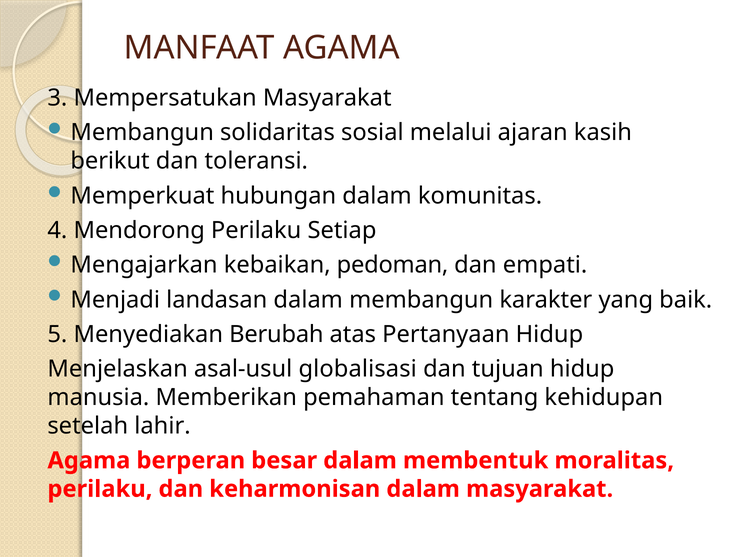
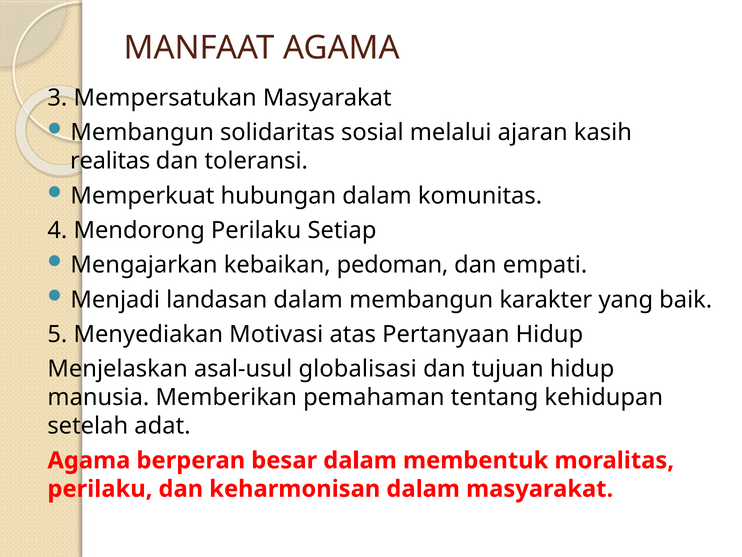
berikut: berikut -> realitas
Berubah: Berubah -> Motivasi
lahir: lahir -> adat
